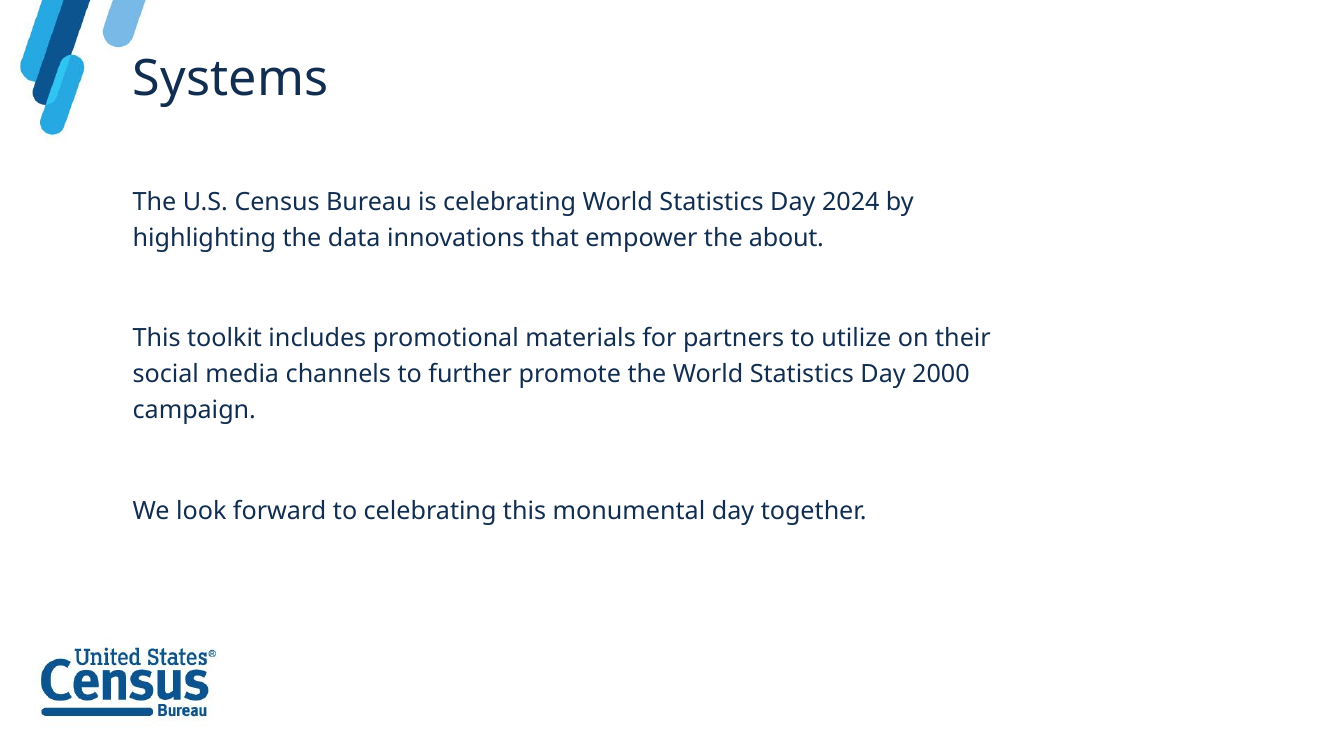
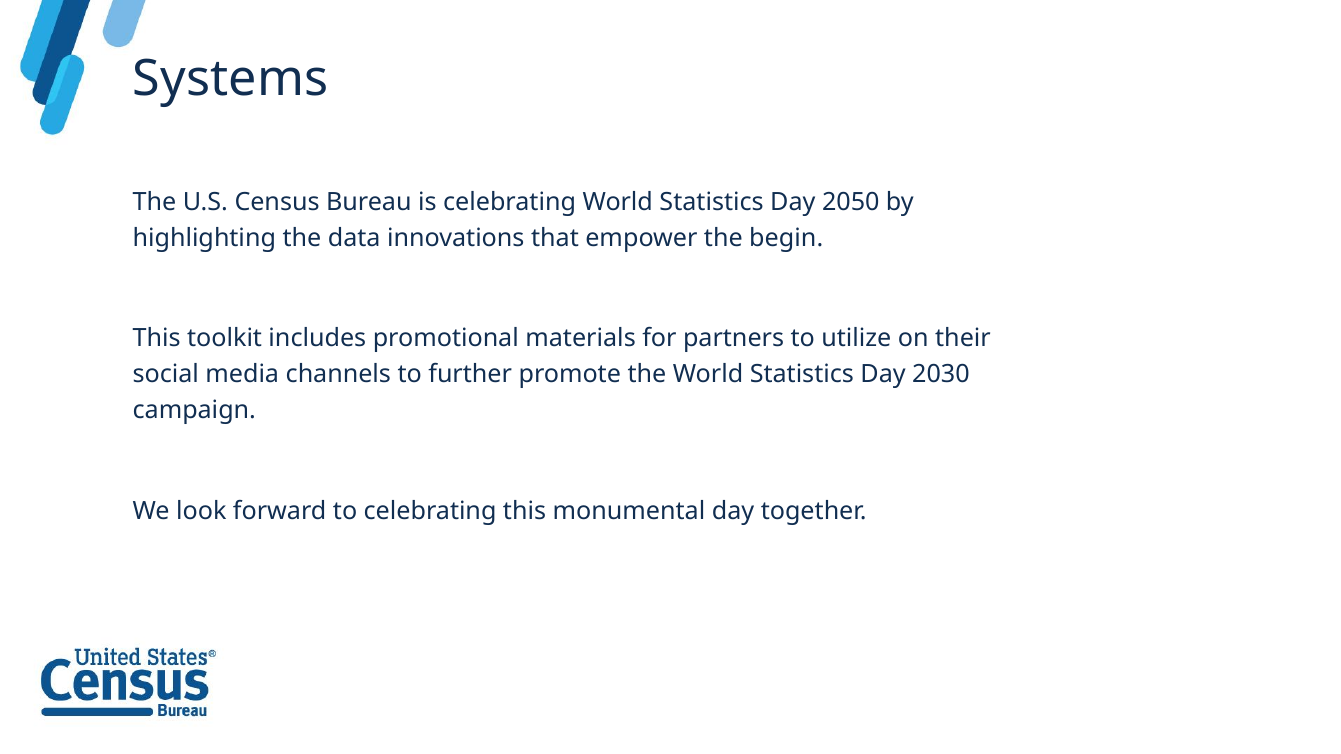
2024: 2024 -> 2050
about: about -> begin
2000: 2000 -> 2030
